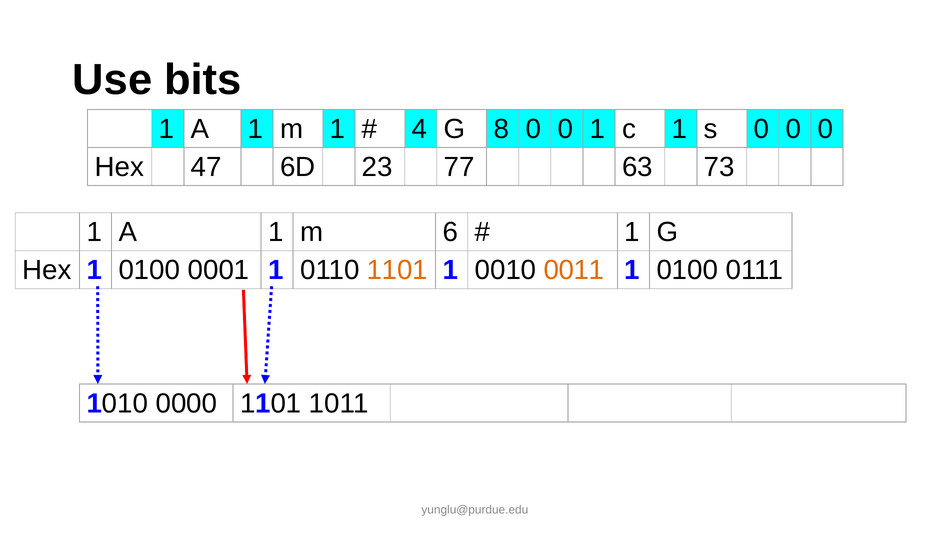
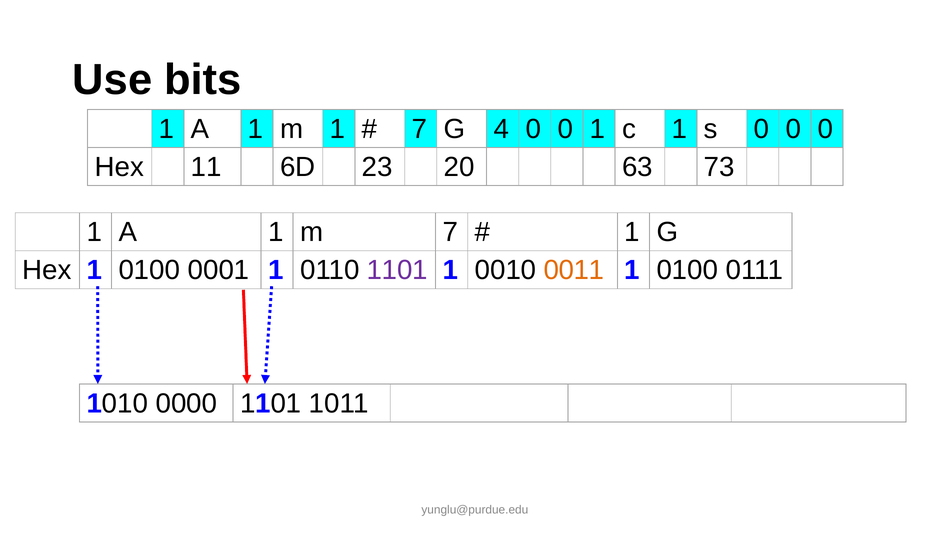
4 at (420, 129): 4 -> 7
8: 8 -> 4
47: 47 -> 11
77: 77 -> 20
m 6: 6 -> 7
1101 at (397, 270) colour: orange -> purple
